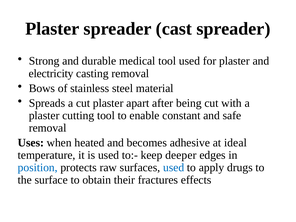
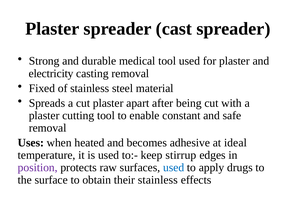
Bows: Bows -> Fixed
deeper: deeper -> stirrup
position colour: blue -> purple
their fractures: fractures -> stainless
